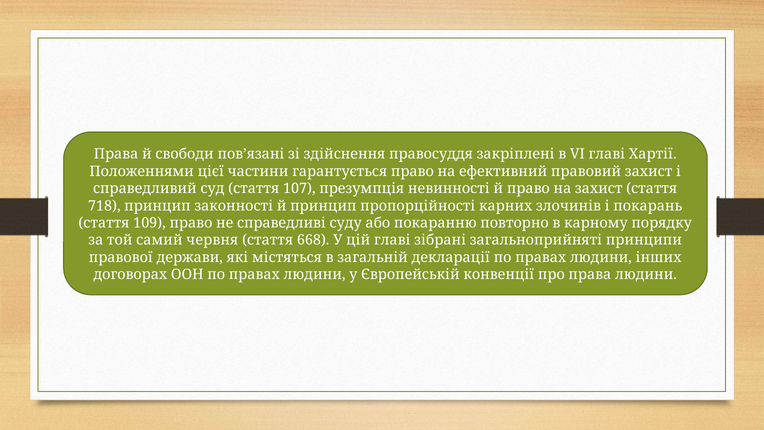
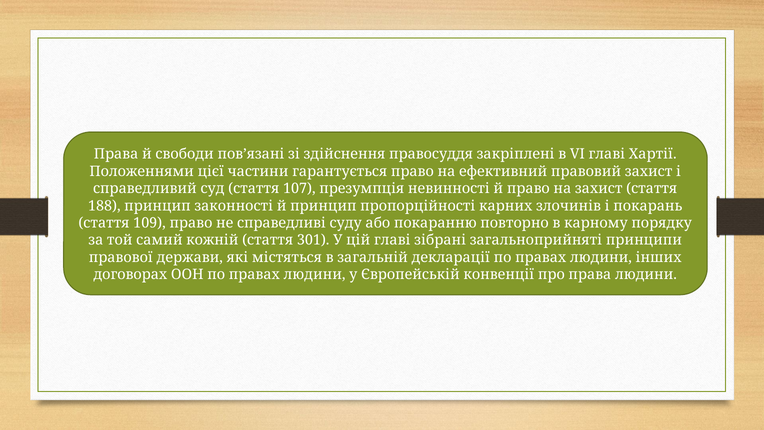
718: 718 -> 188
червня: червня -> кожній
668: 668 -> 301
